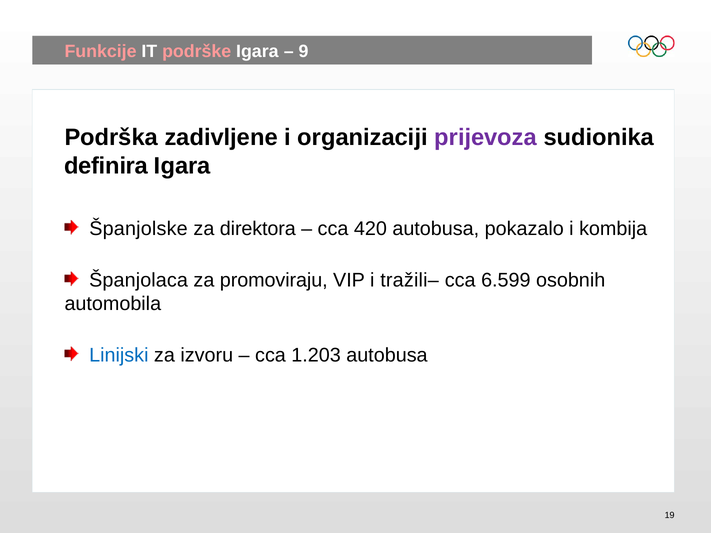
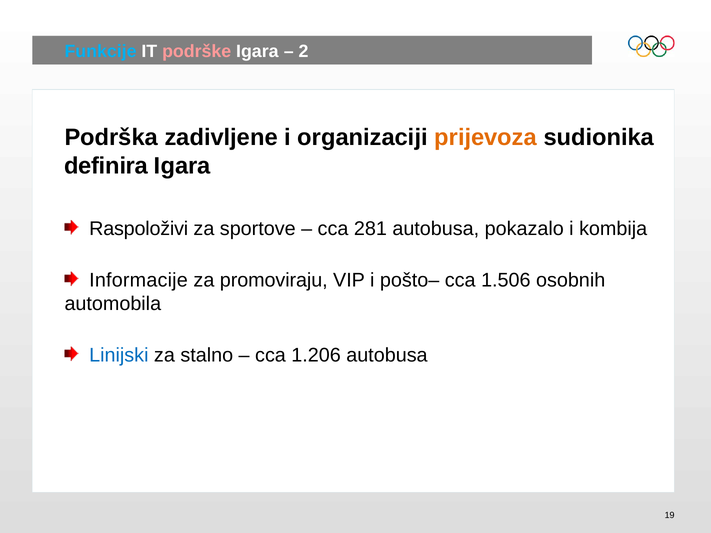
Funkcije colour: pink -> light blue
9: 9 -> 2
prijevoza colour: purple -> orange
Španjolske: Španjolske -> Raspoloživi
direktora: direktora -> sportove
420: 420 -> 281
Španjolaca: Španjolaca -> Informacije
tražili–: tražili– -> pošto–
6.599: 6.599 -> 1.506
izvoru: izvoru -> stalno
1.203: 1.203 -> 1.206
